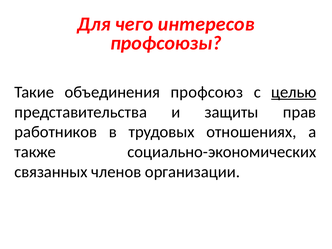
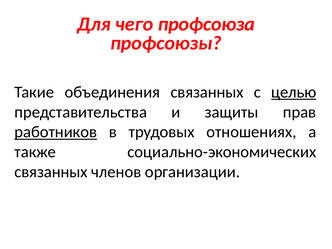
интересов: интересов -> профсоюза
объединения профсоюз: профсоюз -> связанных
работников underline: none -> present
